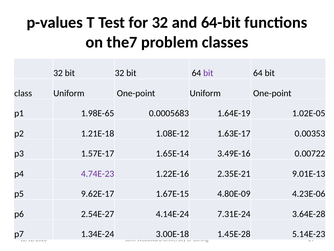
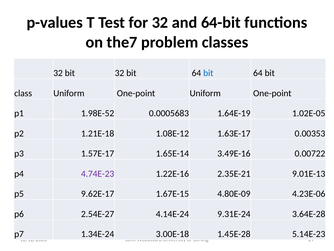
bit at (208, 73) colour: purple -> blue
1.98E-65: 1.98E-65 -> 1.98E-52
7.31E-24: 7.31E-24 -> 9.31E-24
